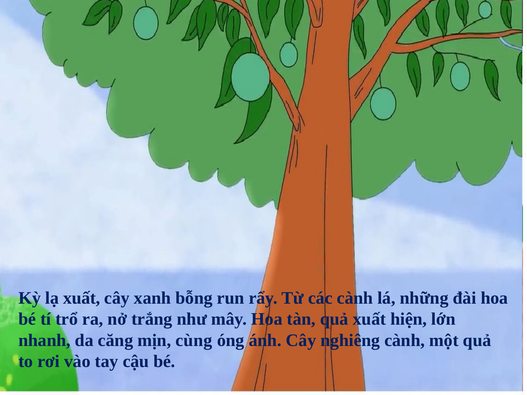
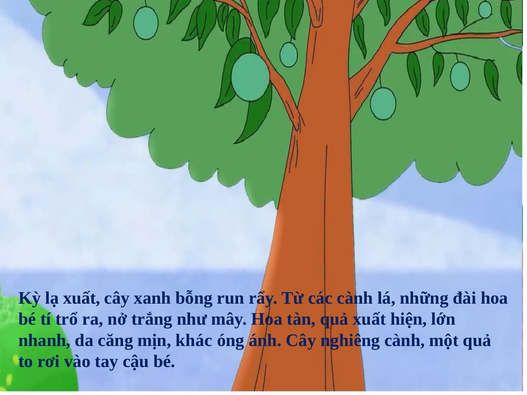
cùng: cùng -> khác
